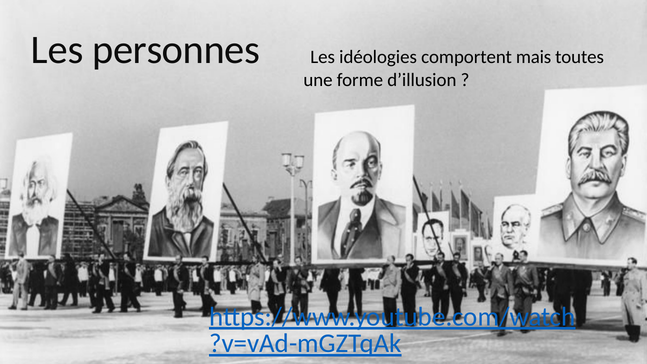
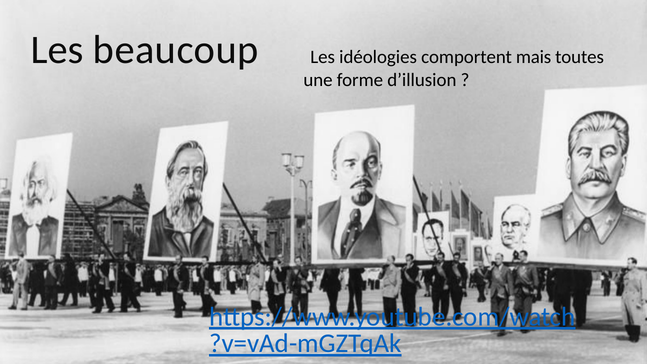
personnes: personnes -> beaucoup
